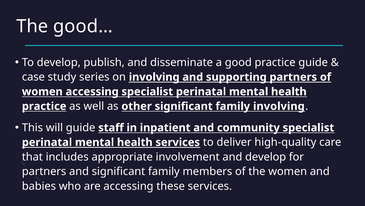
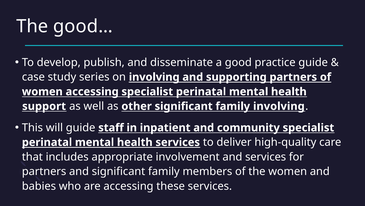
practice at (44, 106): practice -> support
and develop: develop -> services
